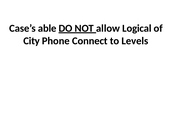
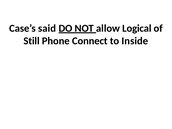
able: able -> said
City: City -> Still
Levels: Levels -> Inside
